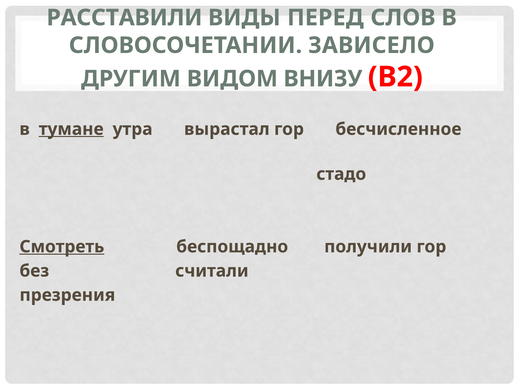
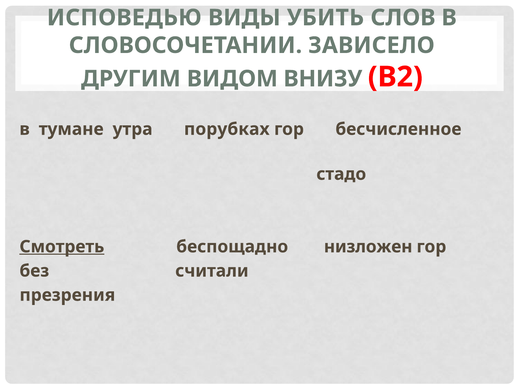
РАССТАВИЛИ: РАССТАВИЛИ -> ИСПОВЕДЬЮ
ПЕРЕД: ПЕРЕД -> УБИТЬ
тумане underline: present -> none
вырастал: вырастал -> порубках
получили: получили -> низложен
